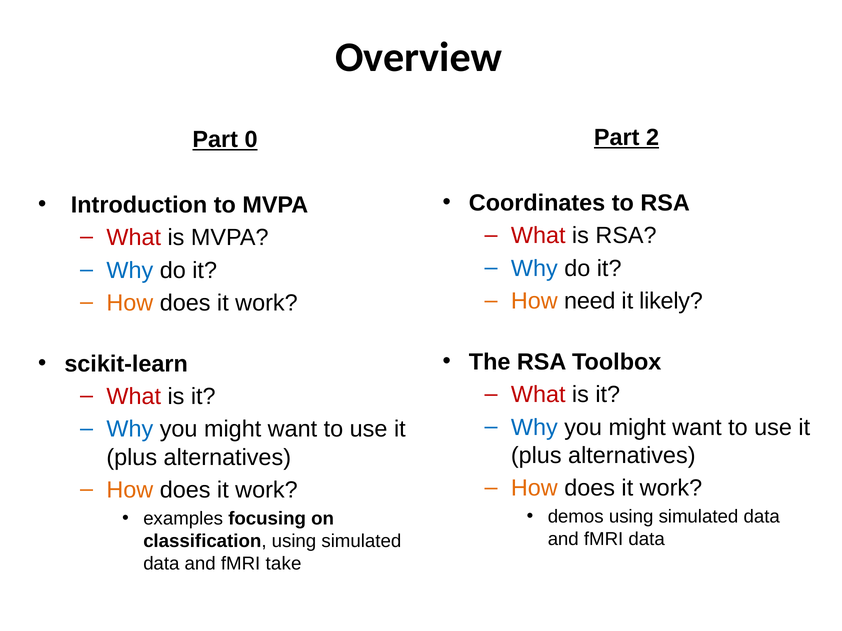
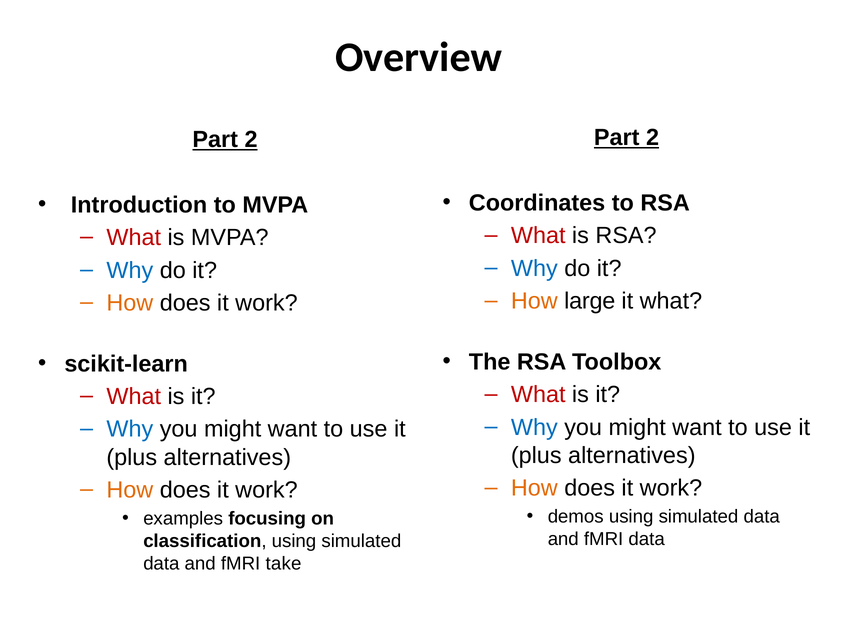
0 at (251, 139): 0 -> 2
need: need -> large
it likely: likely -> what
